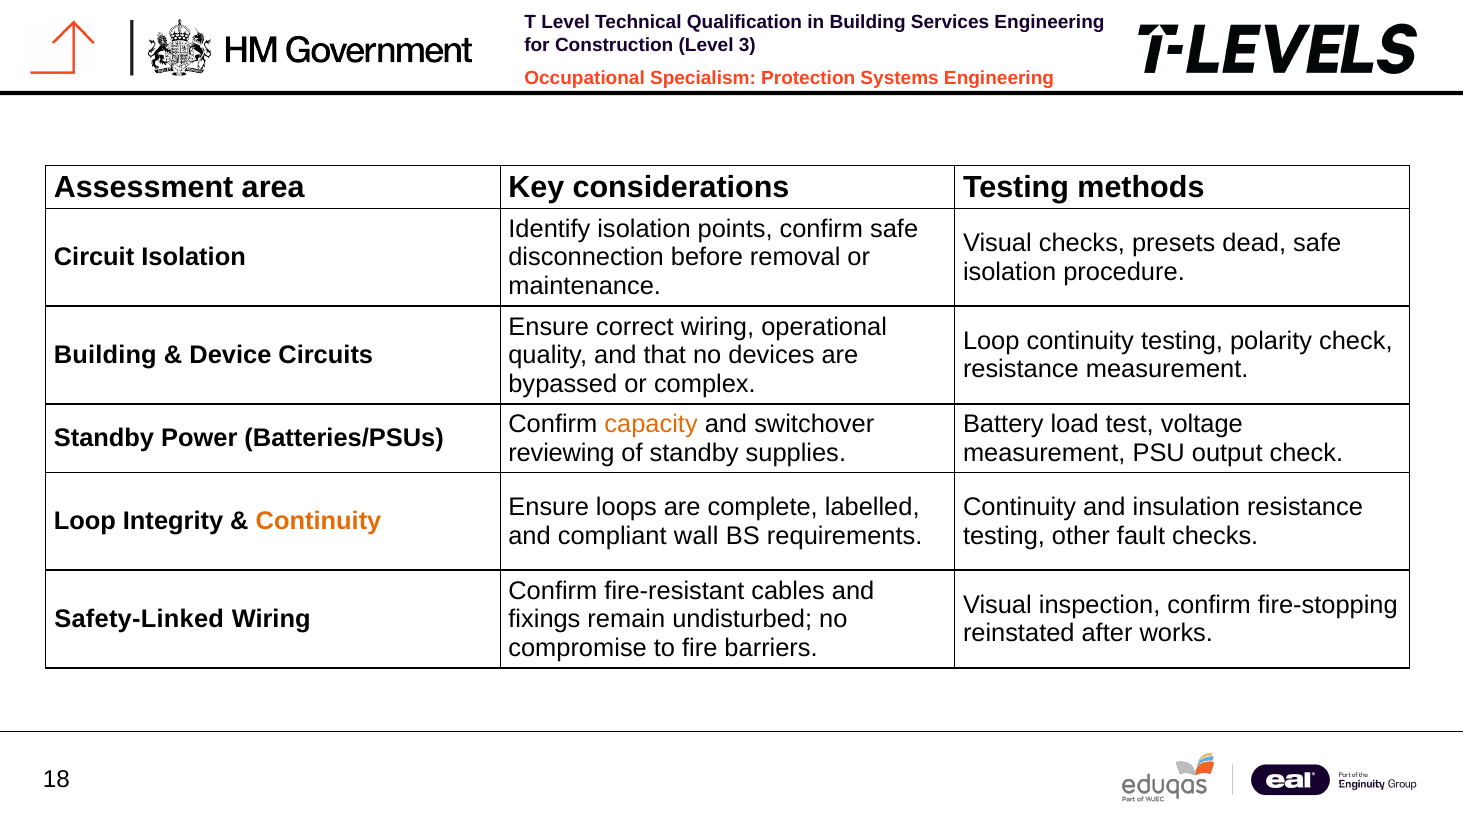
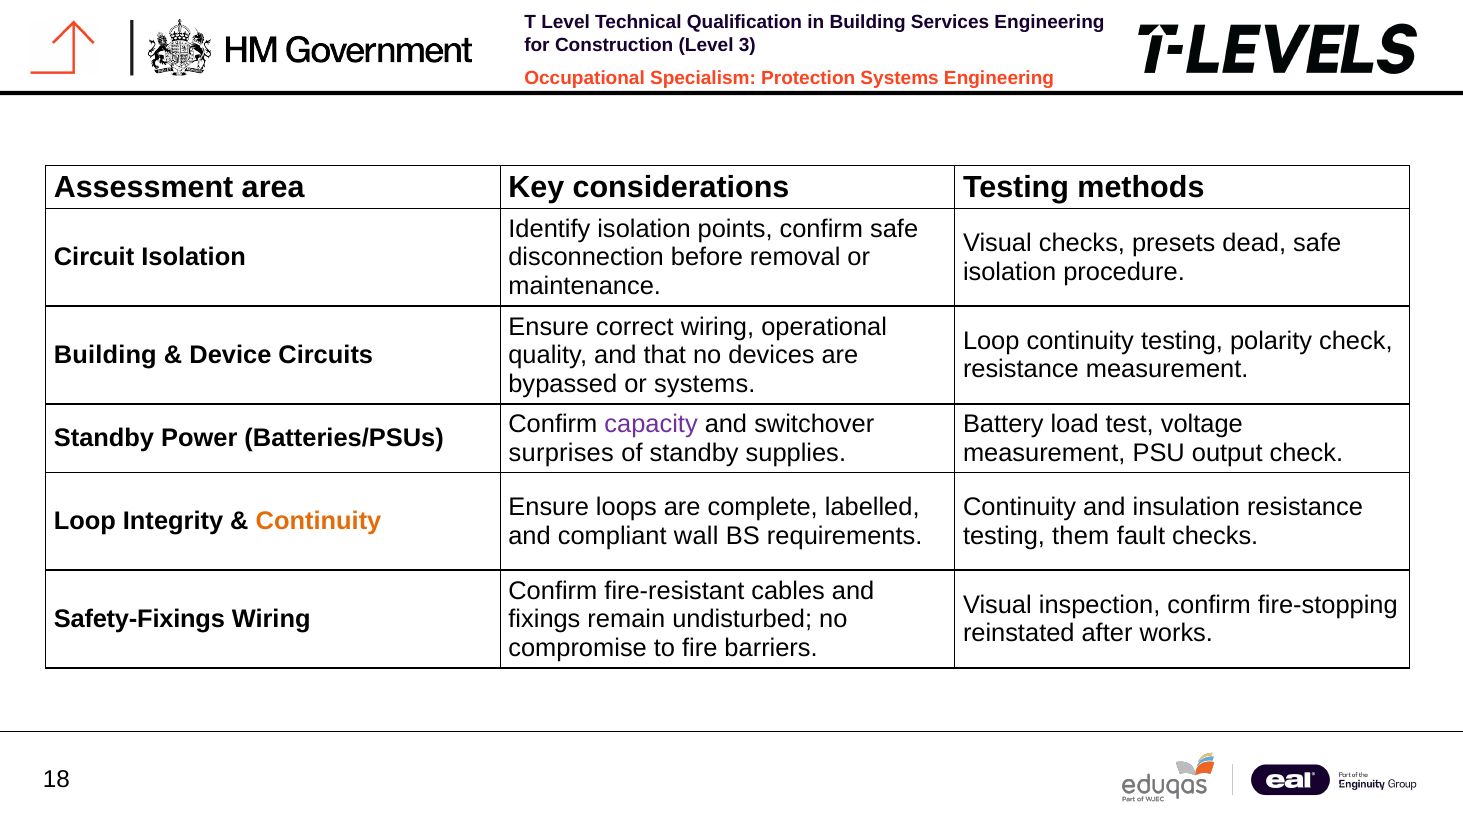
or complex: complex -> systems
capacity colour: orange -> purple
reviewing: reviewing -> surprises
other: other -> them
Safety-Linked: Safety-Linked -> Safety-Fixings
